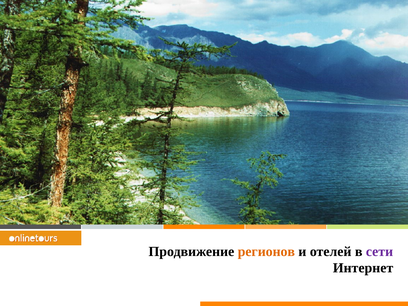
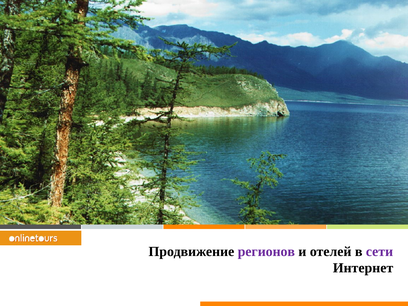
регионов colour: orange -> purple
